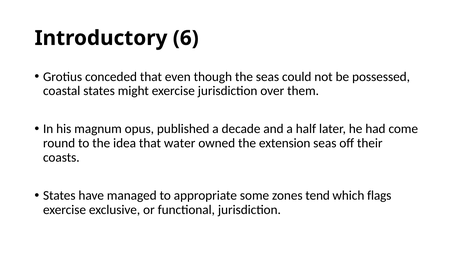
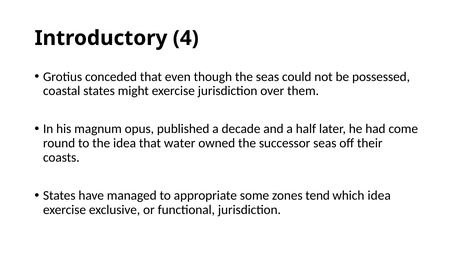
6: 6 -> 4
extension: extension -> successor
which flags: flags -> idea
